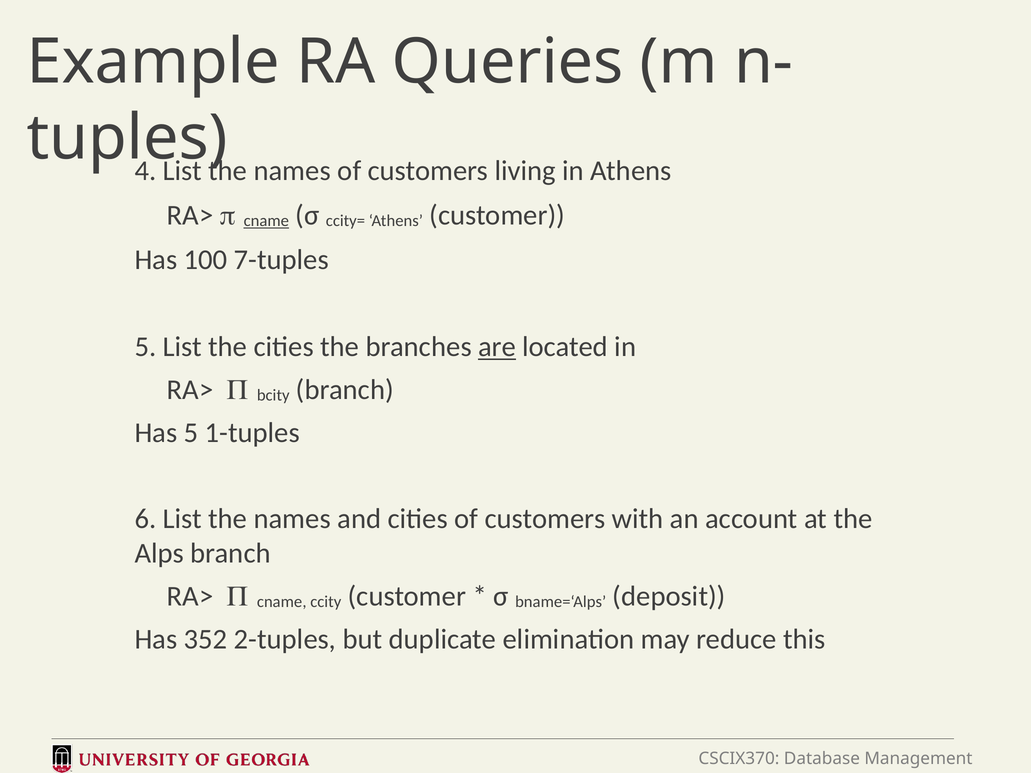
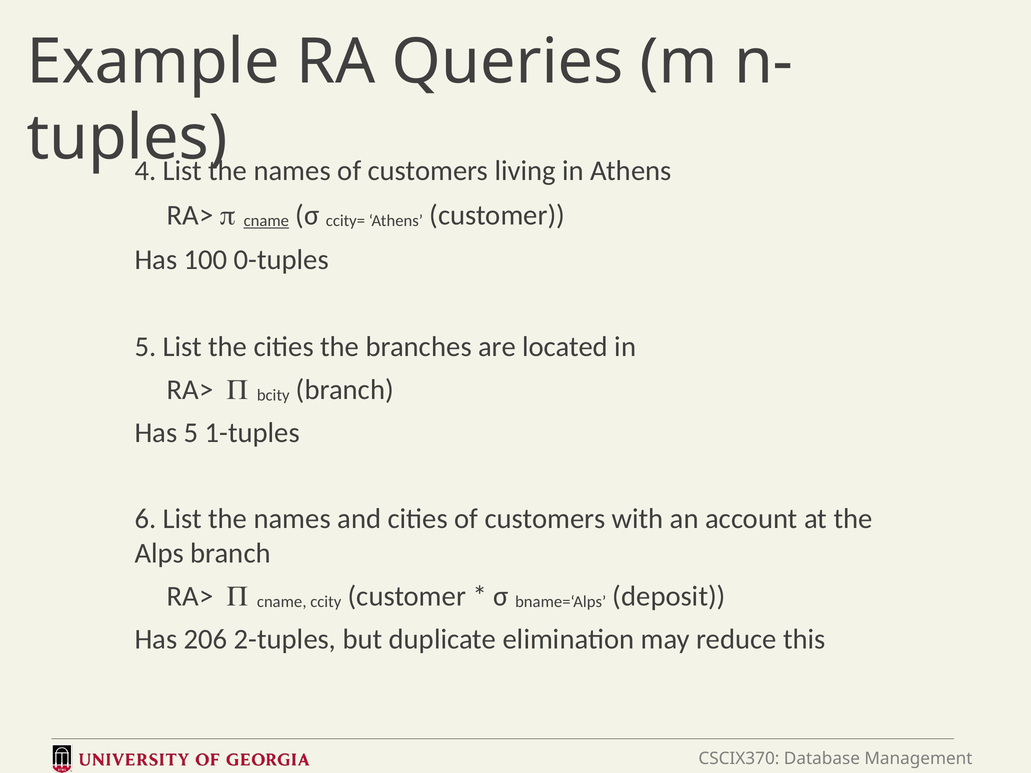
7-tuples: 7-tuples -> 0-tuples
are underline: present -> none
352: 352 -> 206
